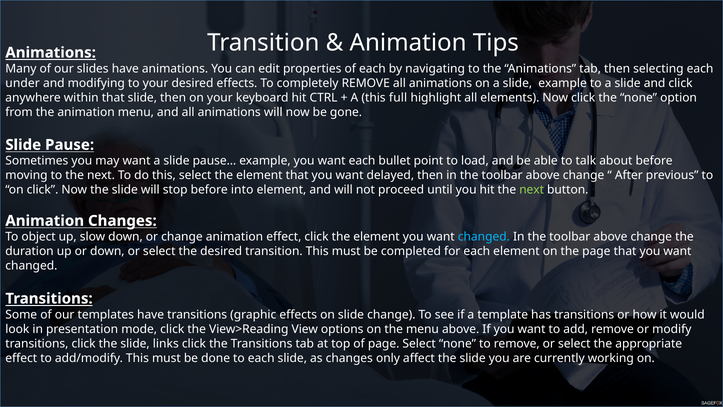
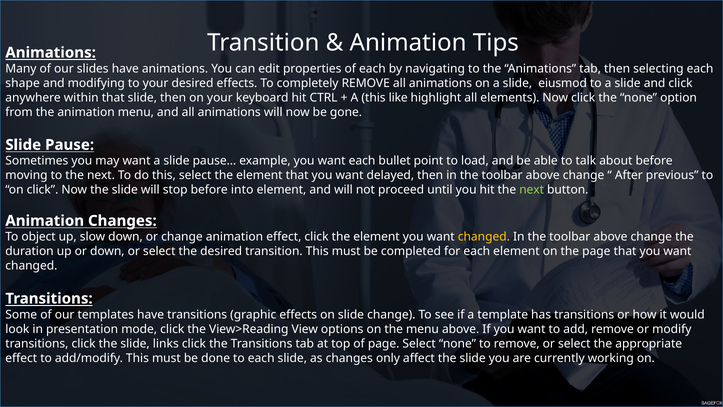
under: under -> shape
slide example: example -> eiusmod
full: full -> like
changed at (484, 237) colour: light blue -> yellow
